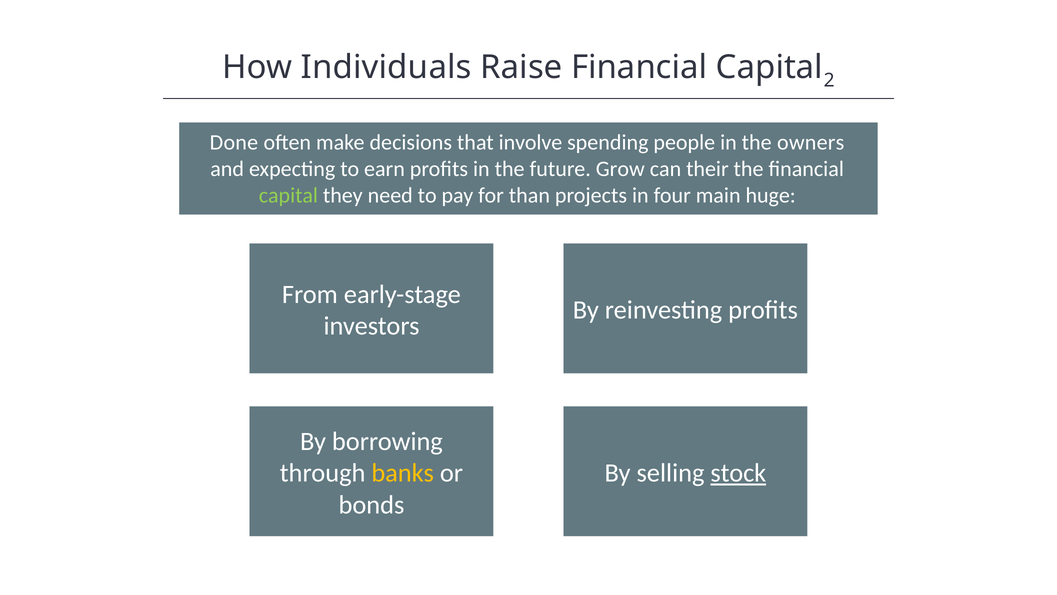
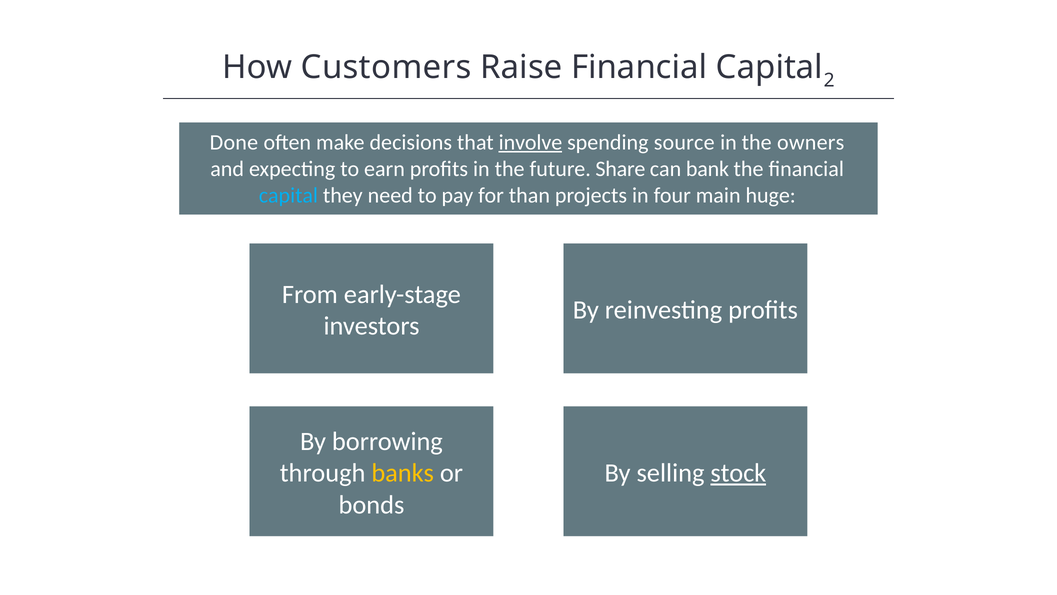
Individuals: Individuals -> Customers
involve underline: none -> present
people: people -> source
Grow: Grow -> Share
their: their -> bank
capital at (288, 195) colour: light green -> light blue
